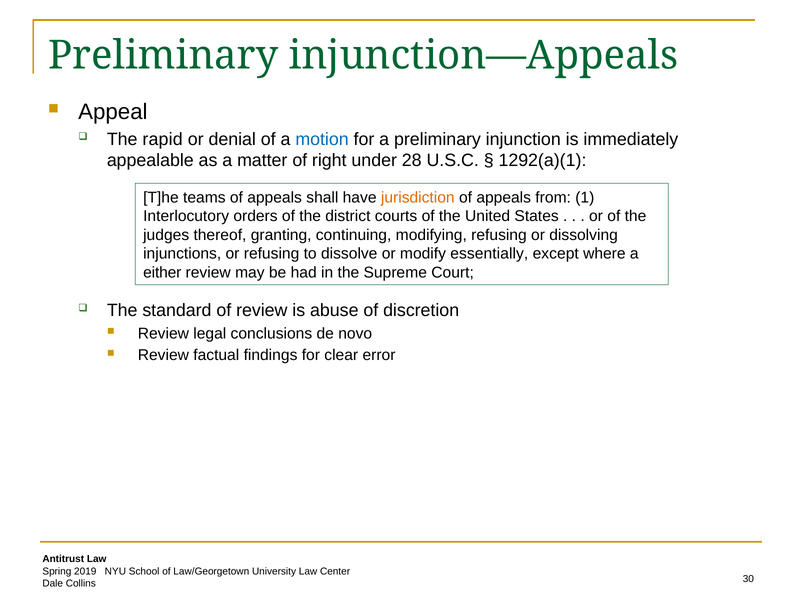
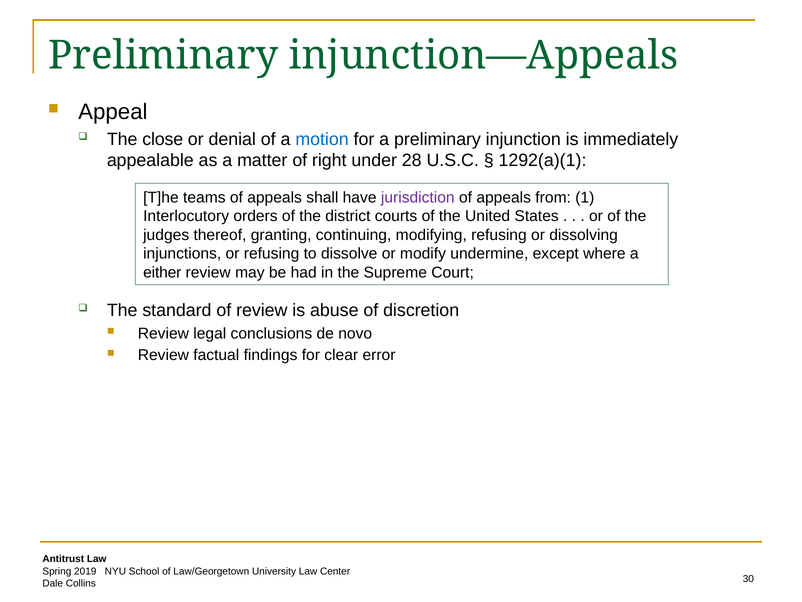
rapid: rapid -> close
jurisdiction colour: orange -> purple
essentially: essentially -> undermine
